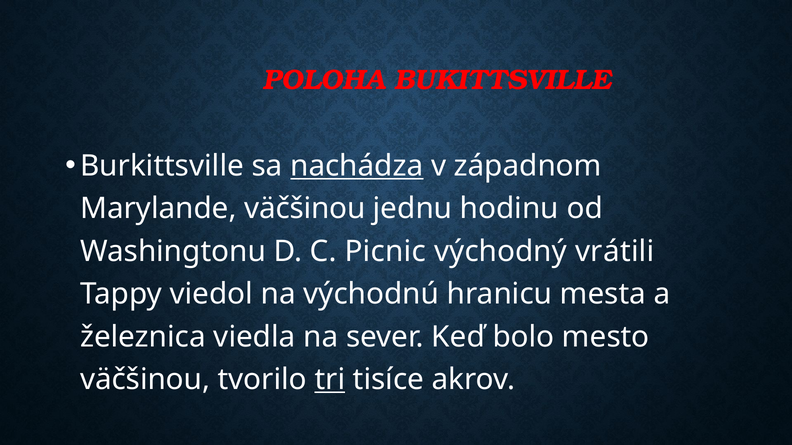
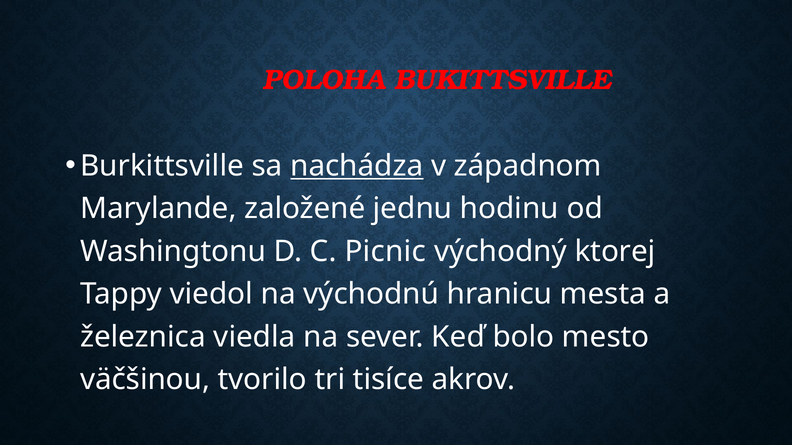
Marylande väčšinou: väčšinou -> založené
vrátili: vrátili -> ktorej
tri underline: present -> none
